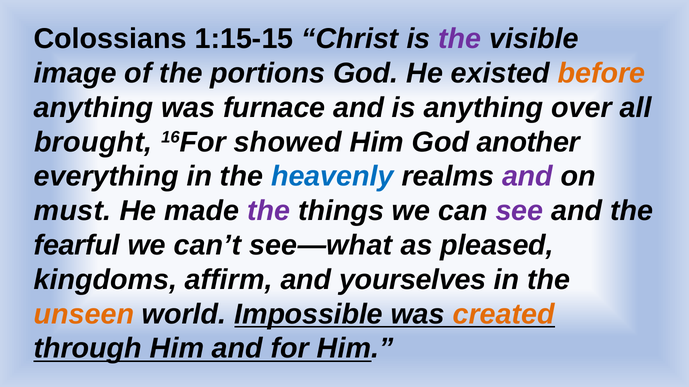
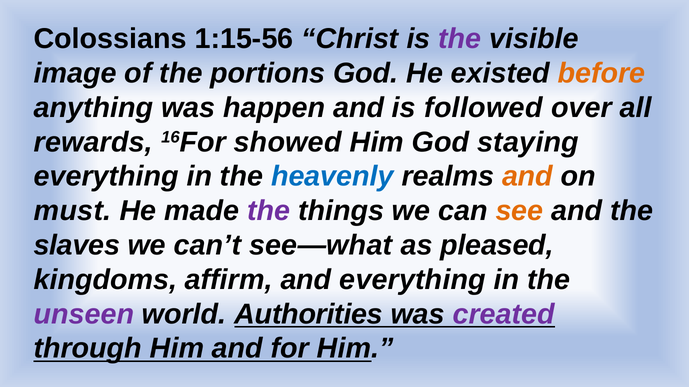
1:15-15: 1:15-15 -> 1:15-56
furnace: furnace -> happen
is anything: anything -> followed
brought: brought -> rewards
another: another -> staying
and at (528, 177) colour: purple -> orange
see colour: purple -> orange
fearful: fearful -> slaves
and yourselves: yourselves -> everything
unseen colour: orange -> purple
Impossible: Impossible -> Authorities
created colour: orange -> purple
